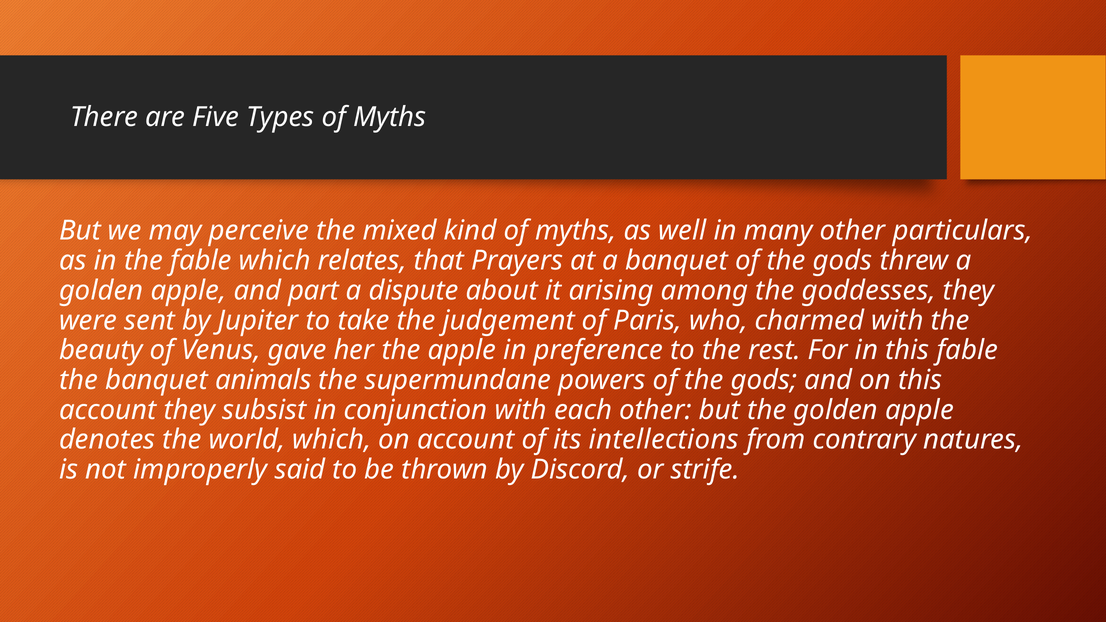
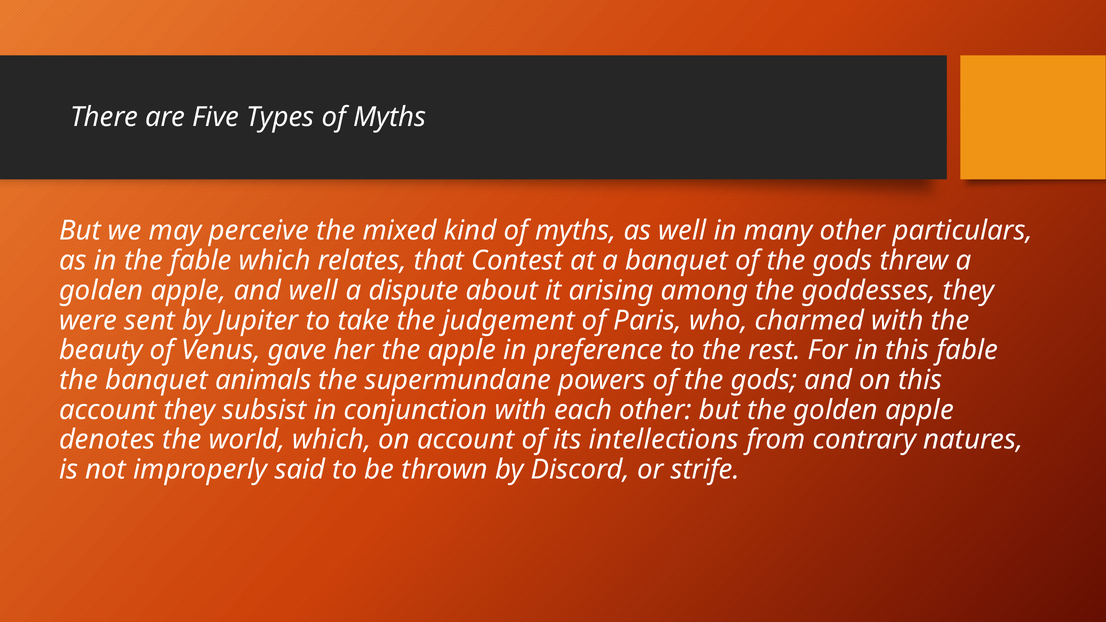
Prayers: Prayers -> Contest
and part: part -> well
